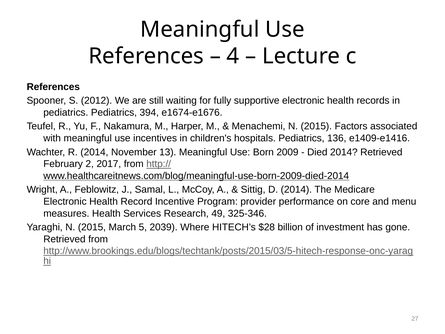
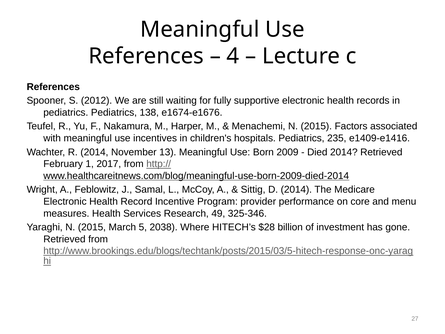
394: 394 -> 138
136: 136 -> 235
2: 2 -> 1
2039: 2039 -> 2038
